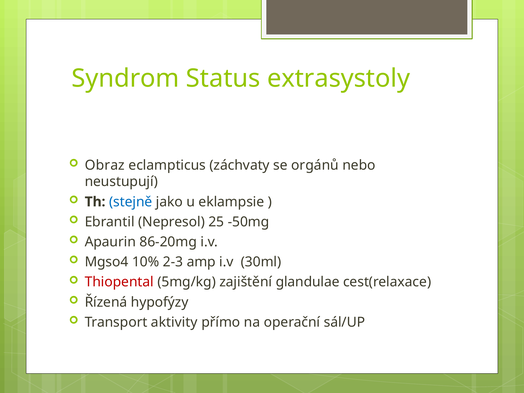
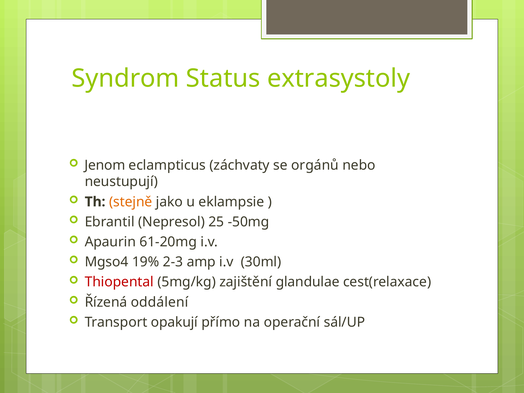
Obraz: Obraz -> Jenom
stejně colour: blue -> orange
86-20mg: 86-20mg -> 61-20mg
10%: 10% -> 19%
hypofýzy: hypofýzy -> oddálení
aktivity: aktivity -> opakují
